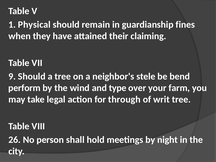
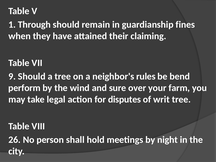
Physical: Physical -> Through
stele: stele -> rules
type: type -> sure
through: through -> disputes
